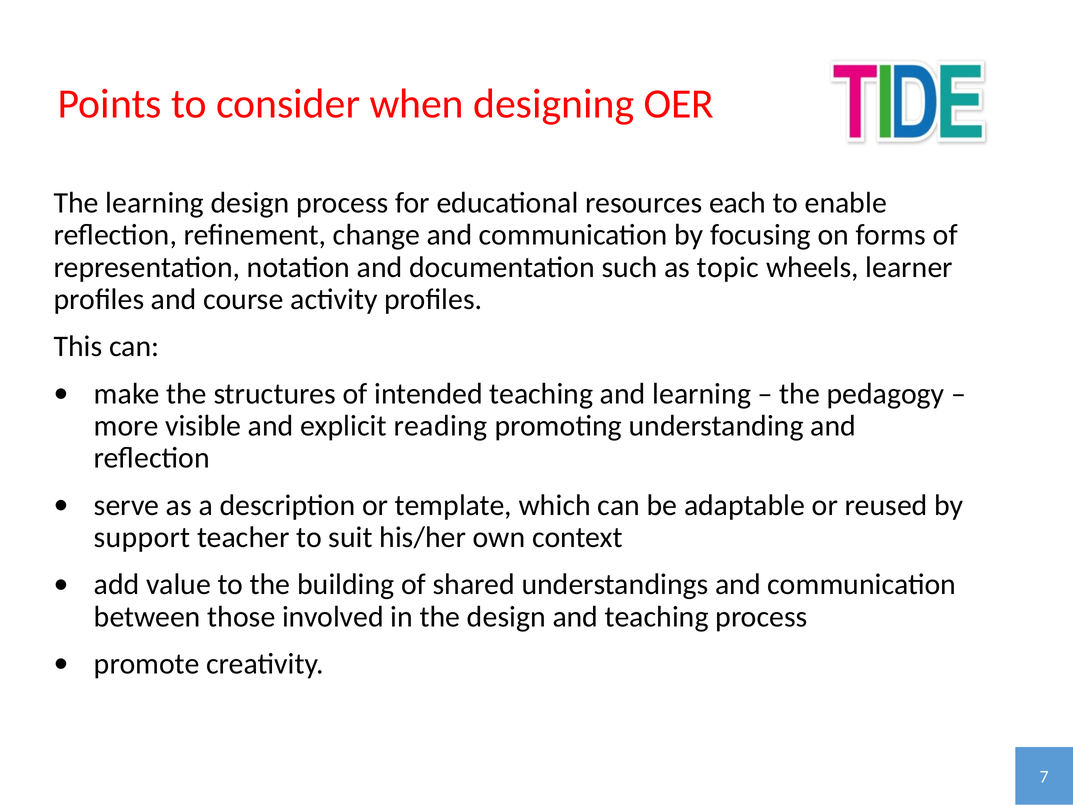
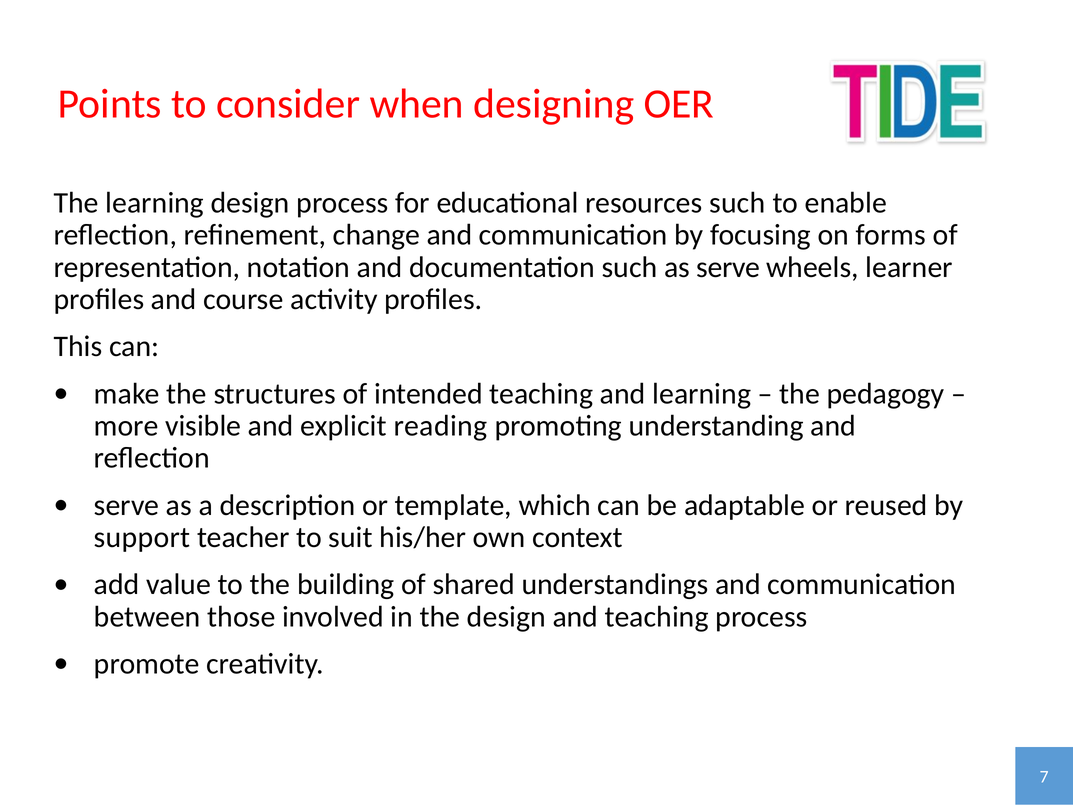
resources each: each -> such
as topic: topic -> serve
